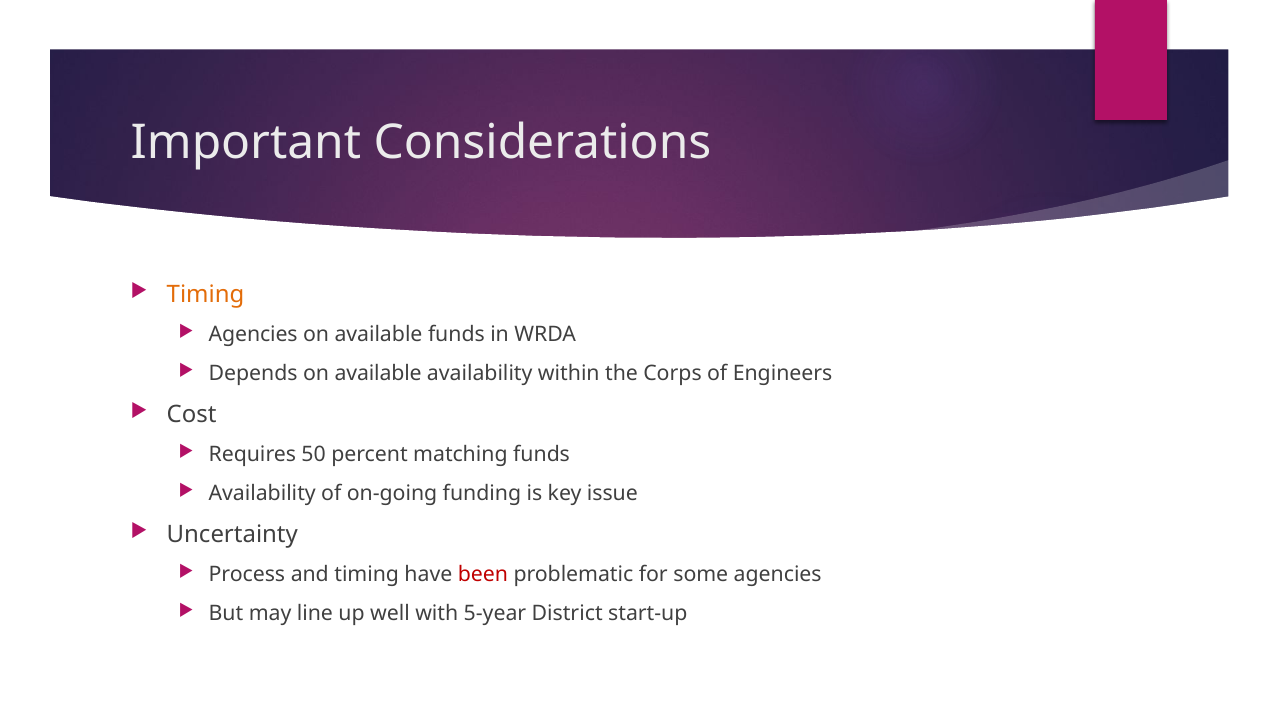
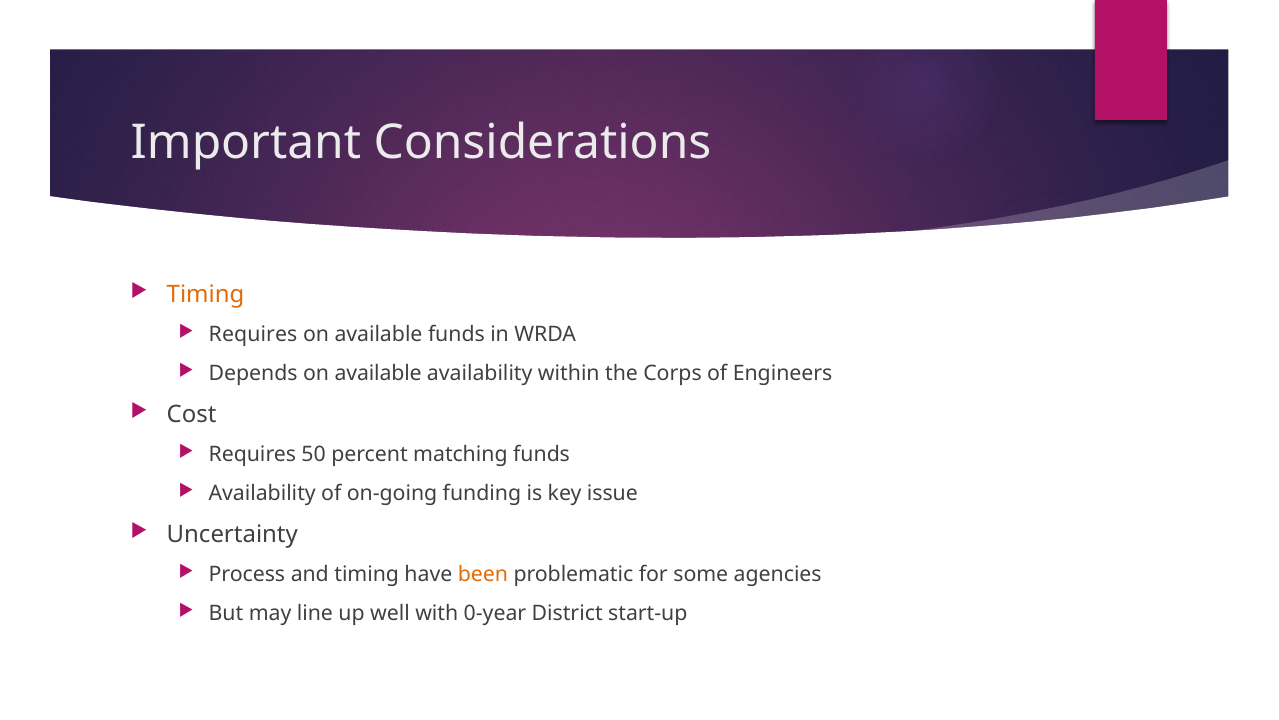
Agencies at (253, 334): Agencies -> Requires
been colour: red -> orange
5-year: 5-year -> 0-year
